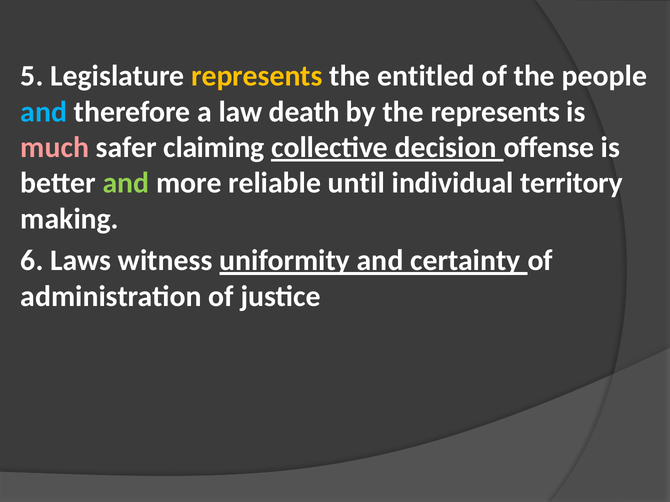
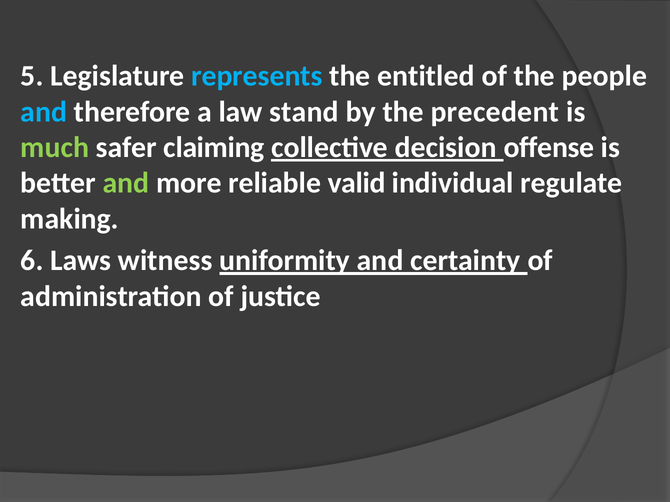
represents at (257, 76) colour: yellow -> light blue
death: death -> stand
the represents: represents -> precedent
much colour: pink -> light green
until: until -> valid
territory: territory -> regulate
